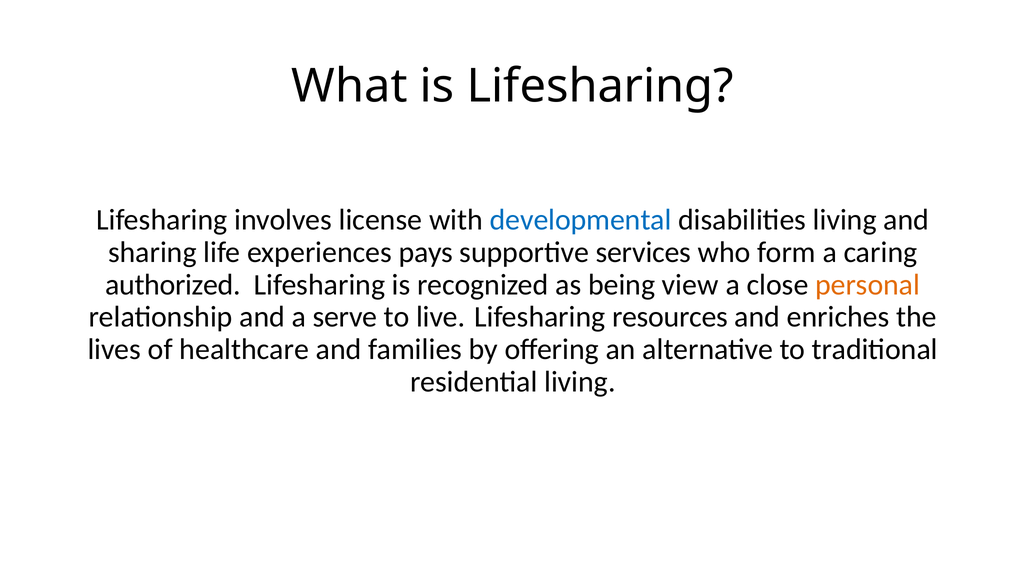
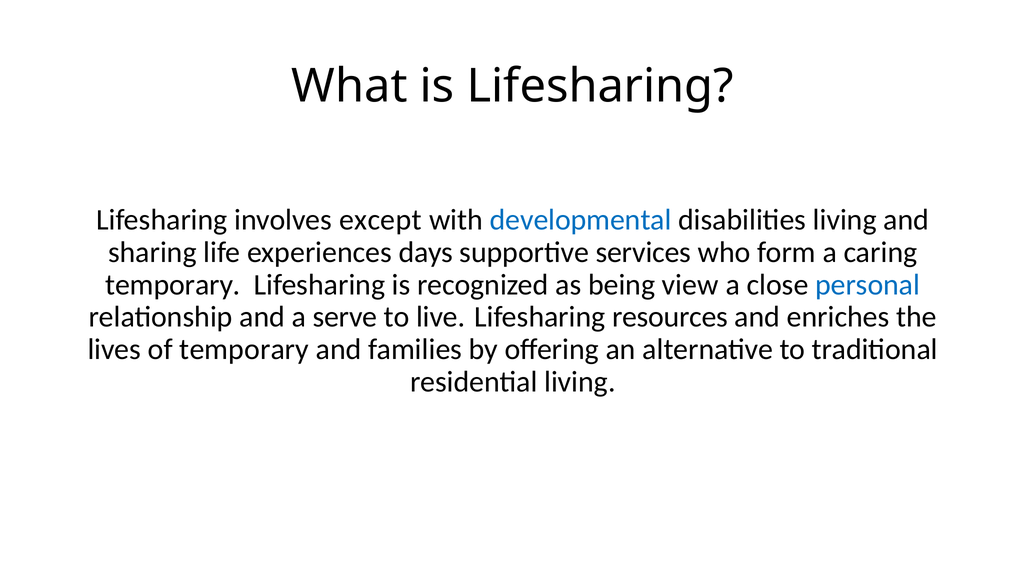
license: license -> except
pays: pays -> days
authorized at (173, 285): authorized -> temporary
personal colour: orange -> blue
of healthcare: healthcare -> temporary
